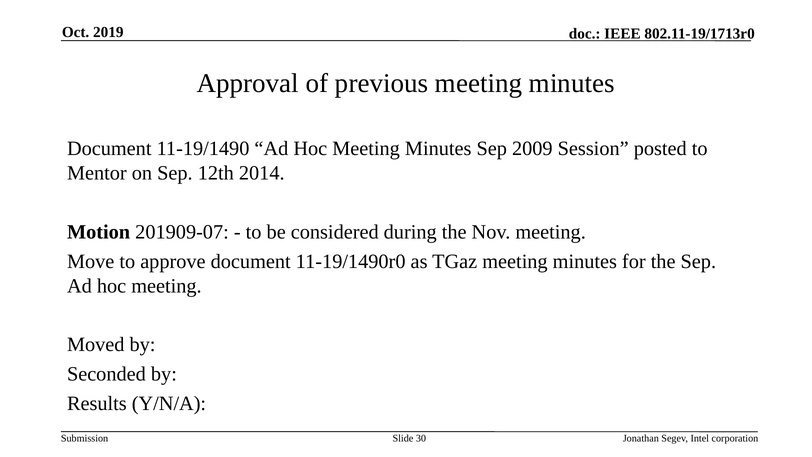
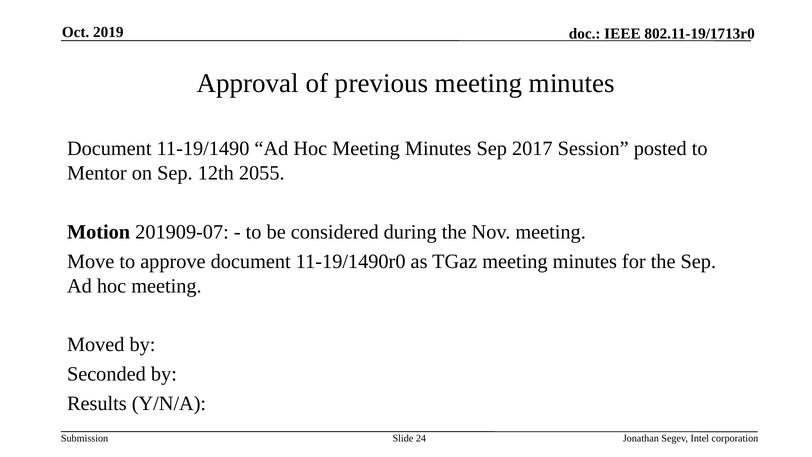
2009: 2009 -> 2017
2014: 2014 -> 2055
30: 30 -> 24
